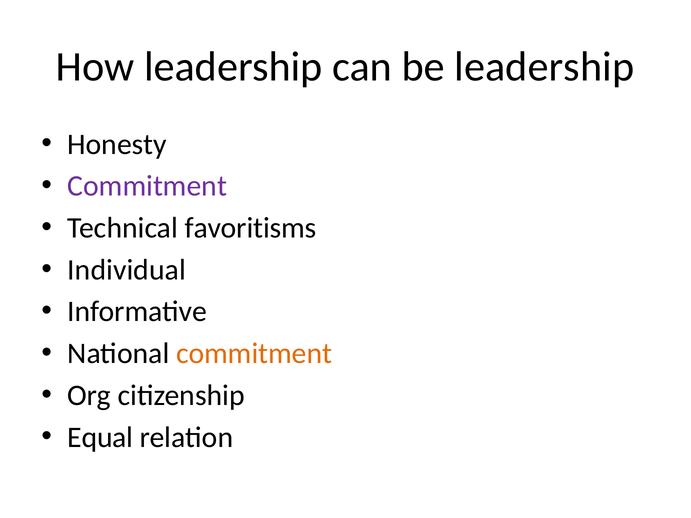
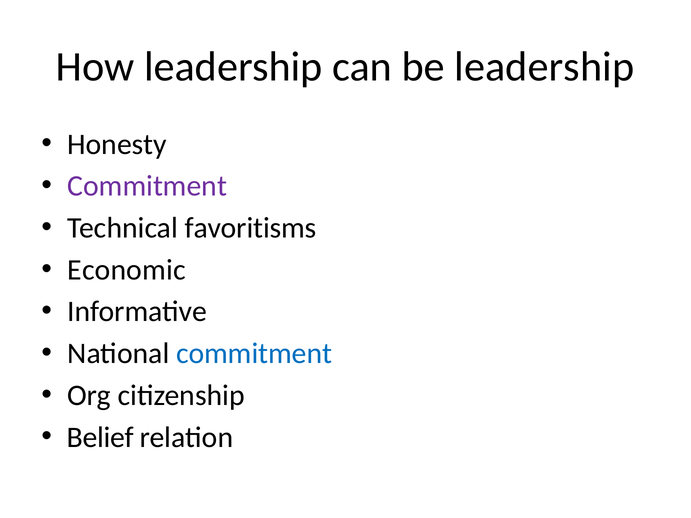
Individual: Individual -> Economic
commitment at (254, 354) colour: orange -> blue
Equal: Equal -> Belief
